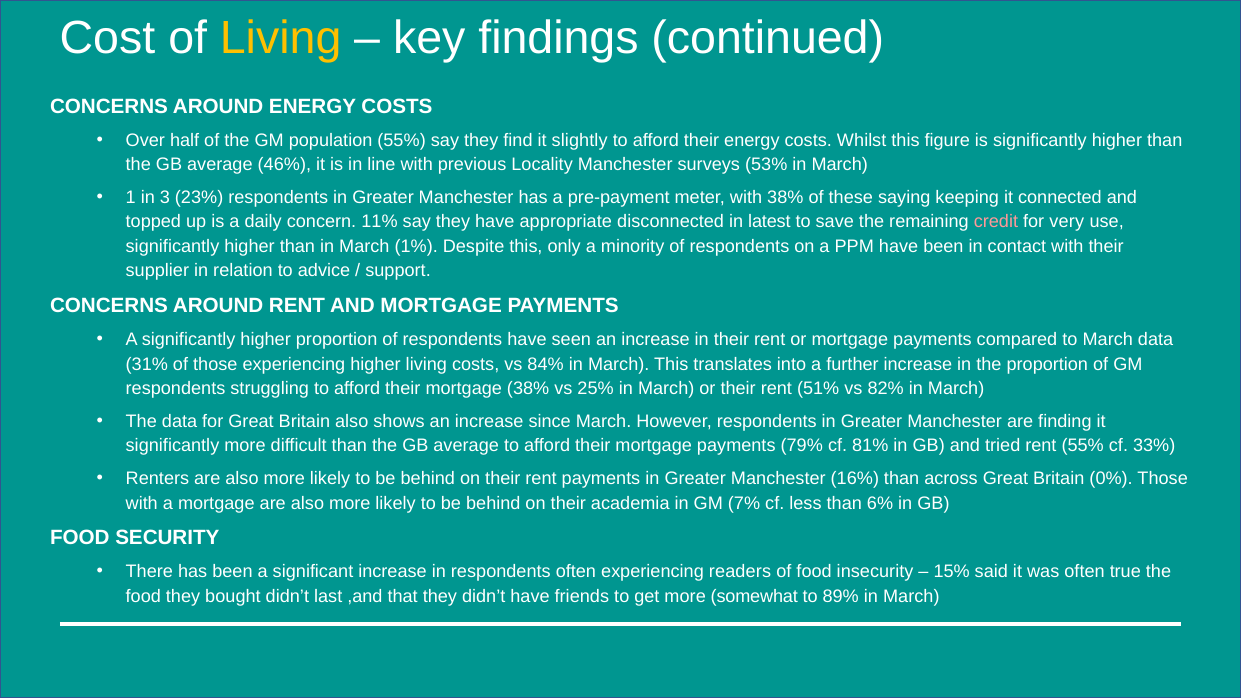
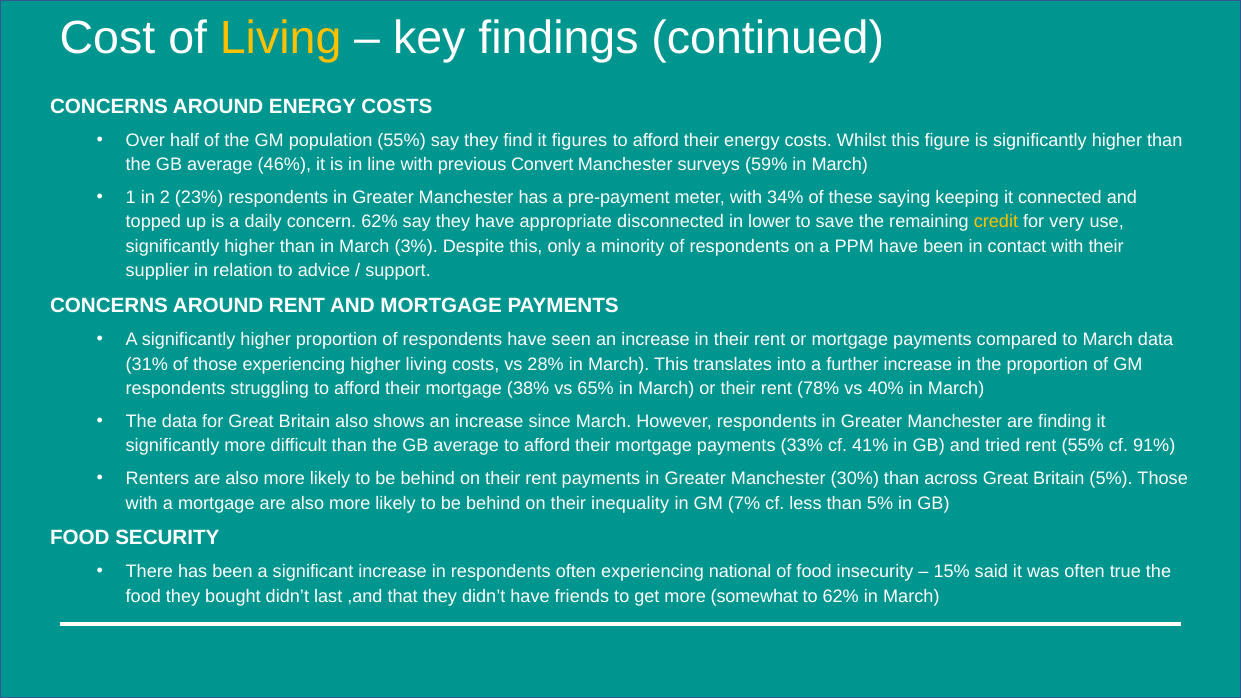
slightly: slightly -> figures
Locality: Locality -> Convert
53%: 53% -> 59%
3: 3 -> 2
with 38%: 38% -> 34%
concern 11%: 11% -> 62%
latest: latest -> lower
credit colour: pink -> yellow
1%: 1% -> 3%
84%: 84% -> 28%
25%: 25% -> 65%
51%: 51% -> 78%
82%: 82% -> 40%
79%: 79% -> 33%
81%: 81% -> 41%
33%: 33% -> 91%
16%: 16% -> 30%
Britain 0%: 0% -> 5%
academia: academia -> inequality
than 6%: 6% -> 5%
readers: readers -> national
to 89%: 89% -> 62%
